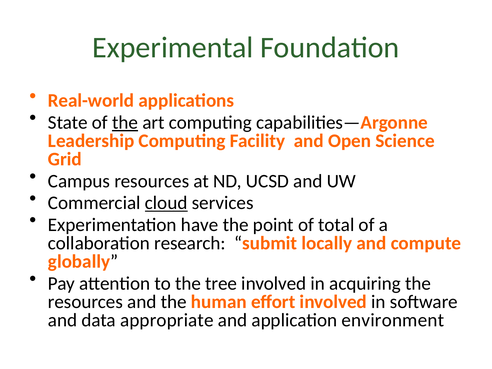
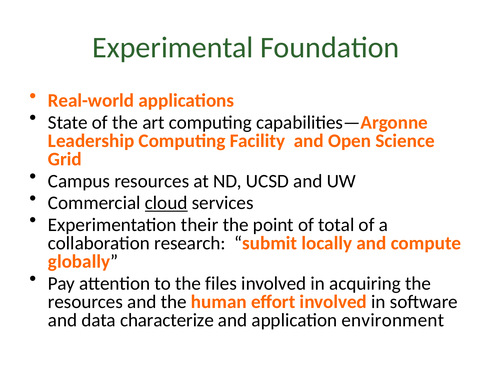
the at (125, 122) underline: present -> none
have: have -> their
tree: tree -> files
appropriate: appropriate -> characterize
